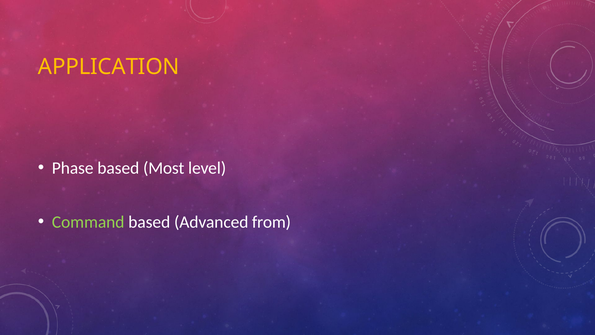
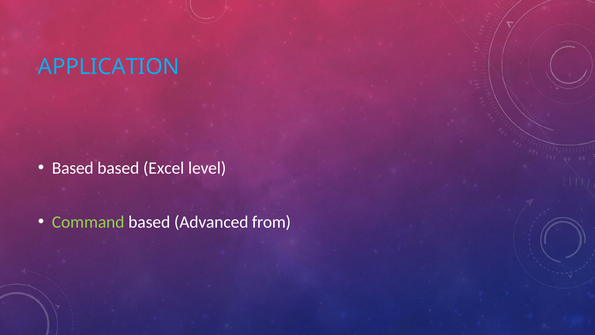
APPLICATION colour: yellow -> light blue
Phase at (73, 168): Phase -> Based
Most: Most -> Excel
